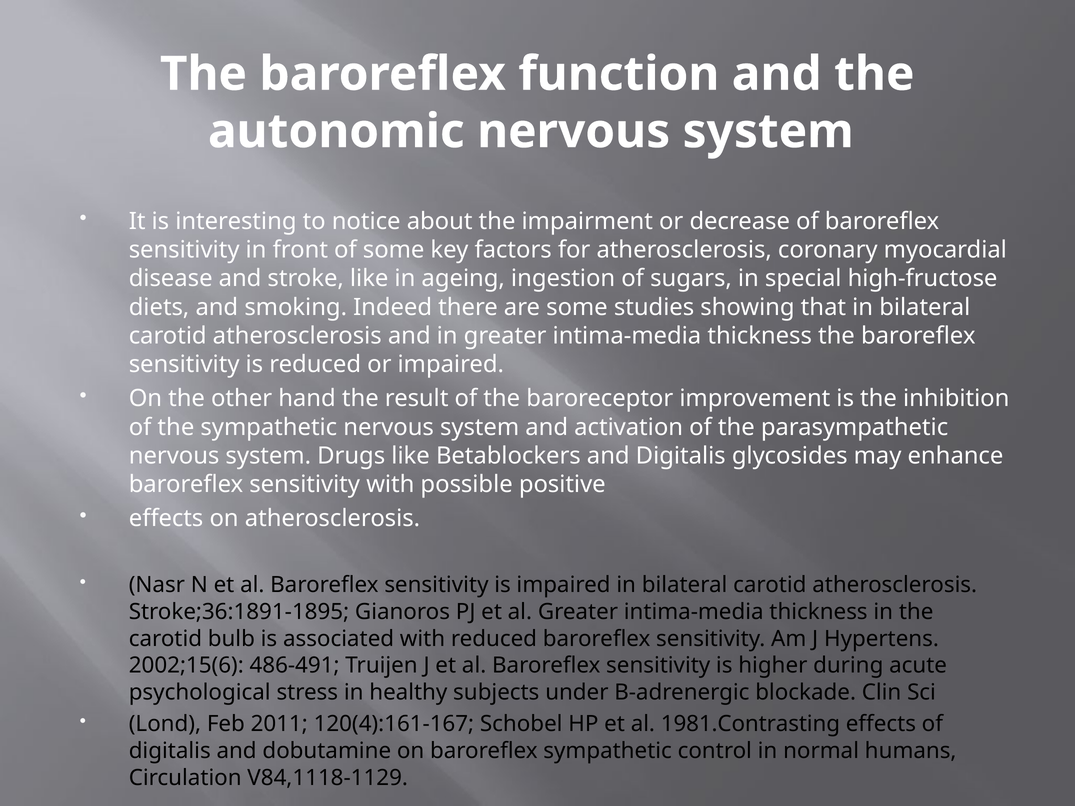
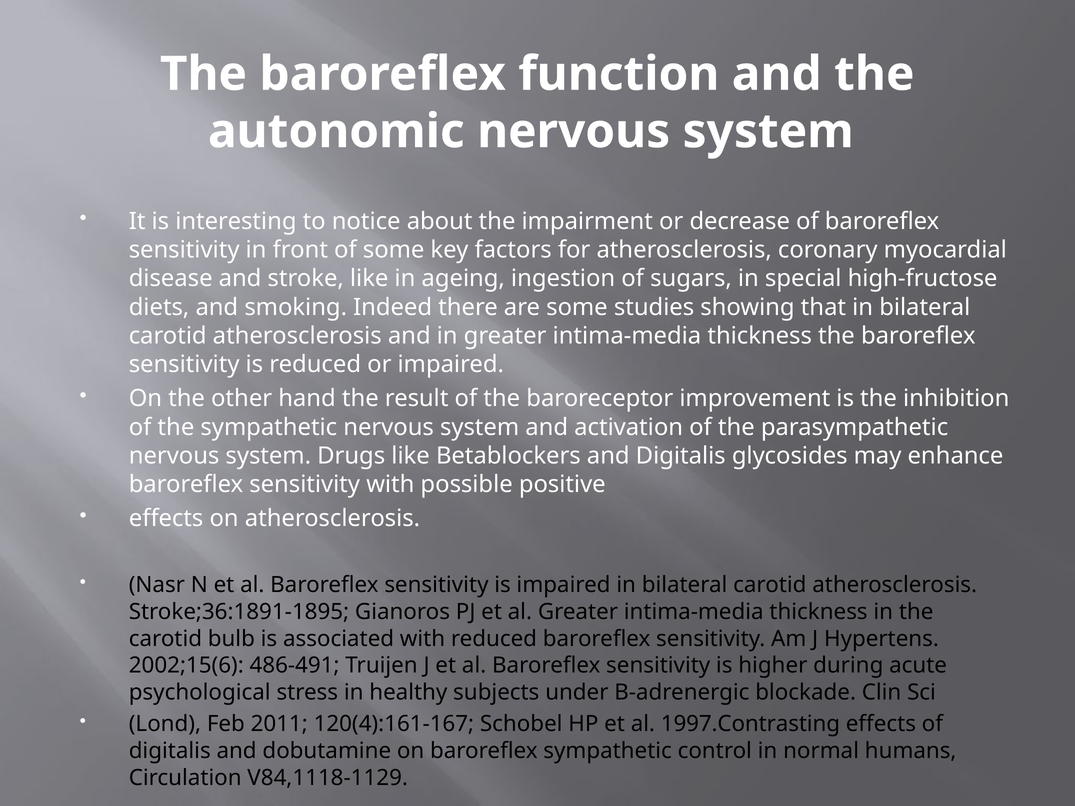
1981.Contrasting: 1981.Contrasting -> 1997.Contrasting
